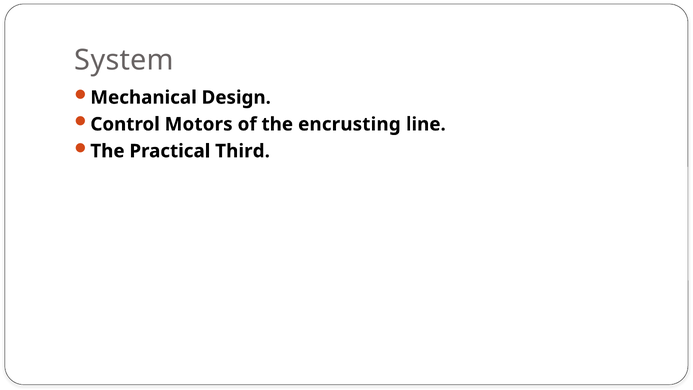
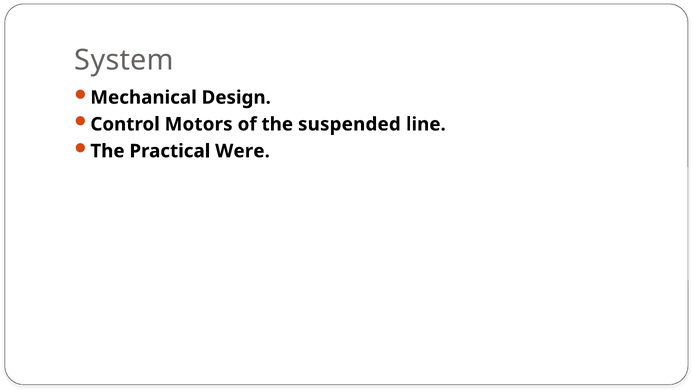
encrusting: encrusting -> suspended
Third: Third -> Were
